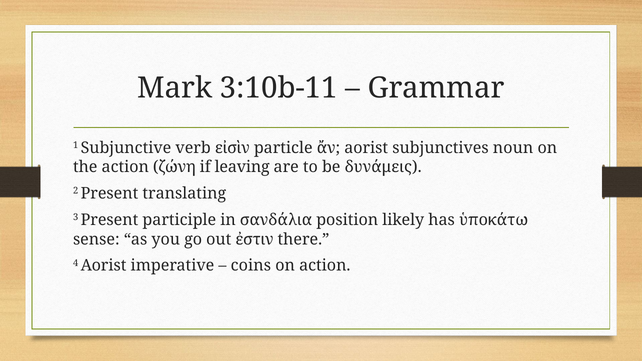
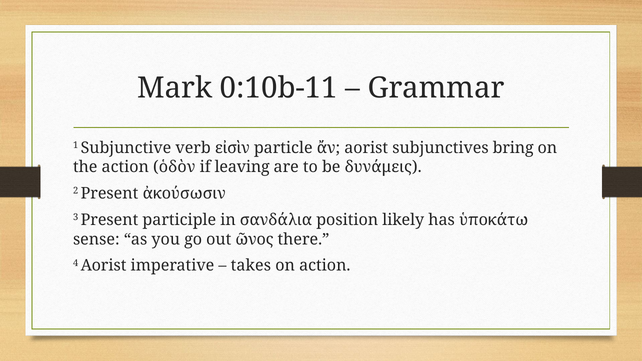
3:10b-11: 3:10b-11 -> 0:10b-11
noun: noun -> bring
ζώνη: ζώνη -> ὁδὸν
translating: translating -> ἀκούσωσιν
ἐστιν: ἐστιν -> ῶνος
coins: coins -> takes
